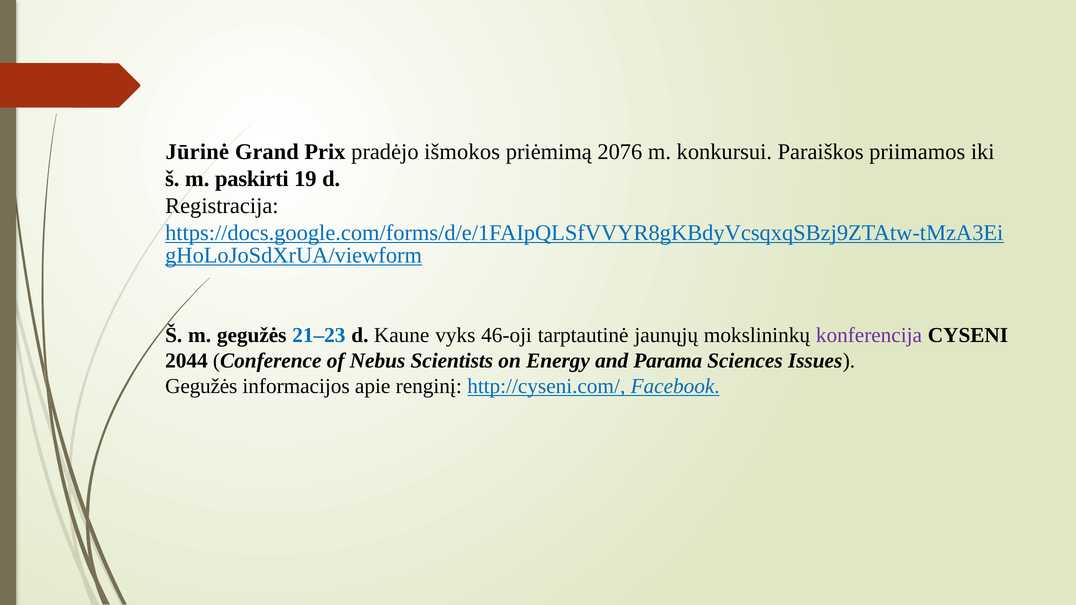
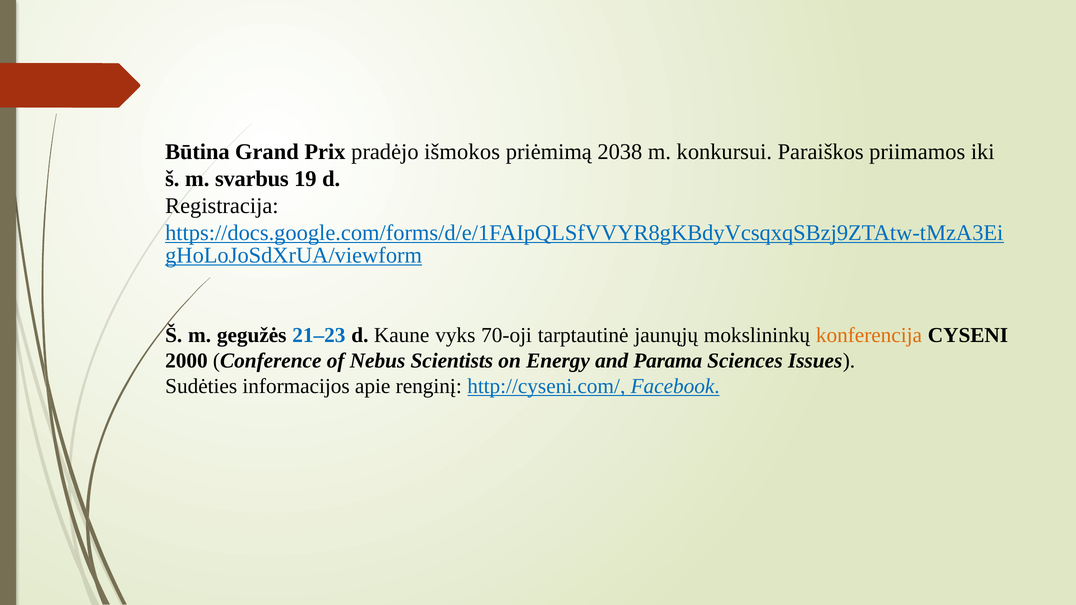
Jūrinė: Jūrinė -> Būtina
2076: 2076 -> 2038
paskirti: paskirti -> svarbus
46-oji: 46-oji -> 70-oji
konferencija colour: purple -> orange
2044: 2044 -> 2000
Gegužės at (201, 386): Gegužės -> Sudėties
